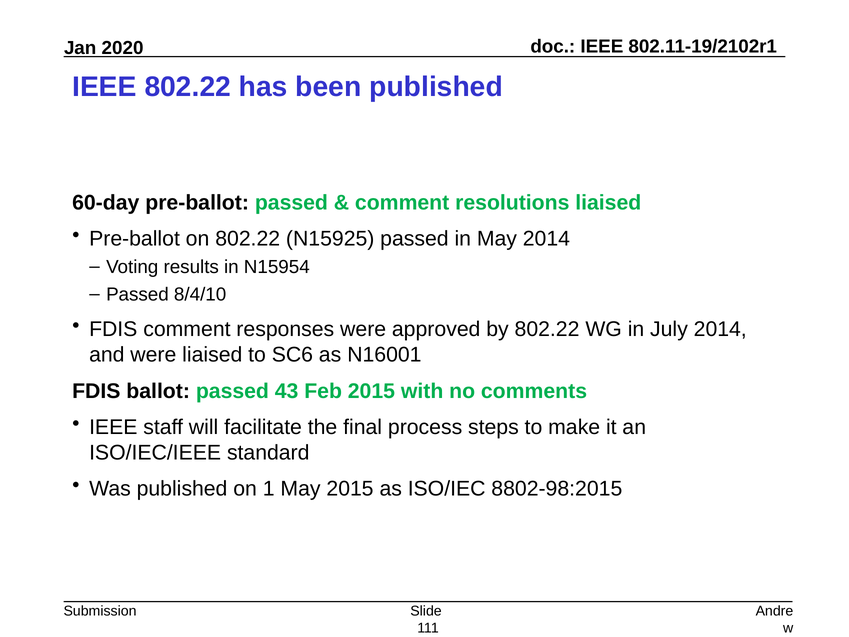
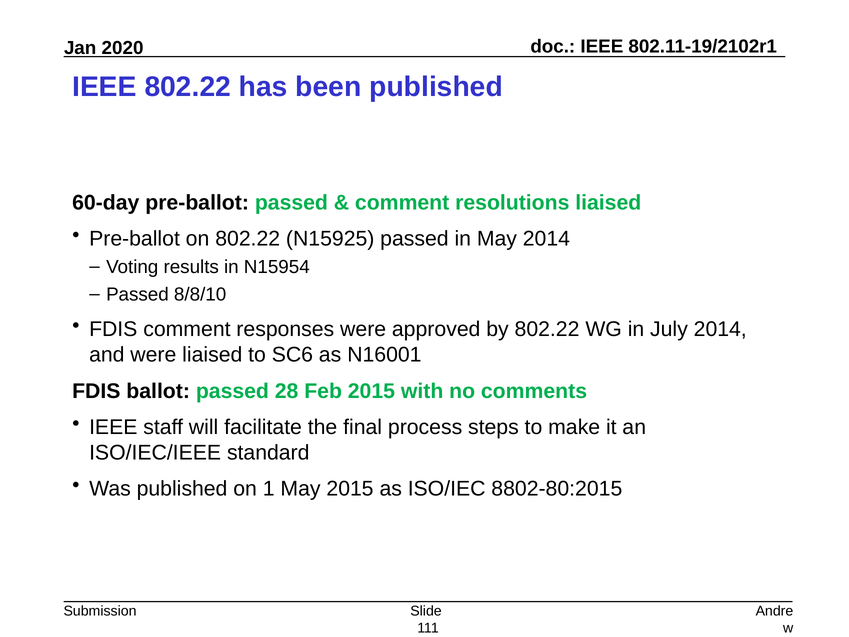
8/4/10: 8/4/10 -> 8/8/10
43: 43 -> 28
8802-98:2015: 8802-98:2015 -> 8802-80:2015
